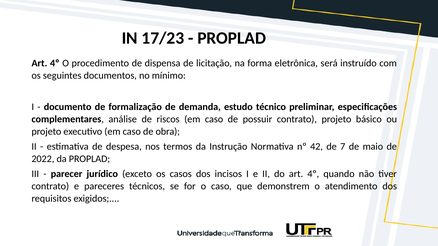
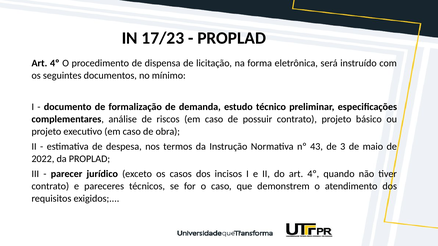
42: 42 -> 43
7: 7 -> 3
